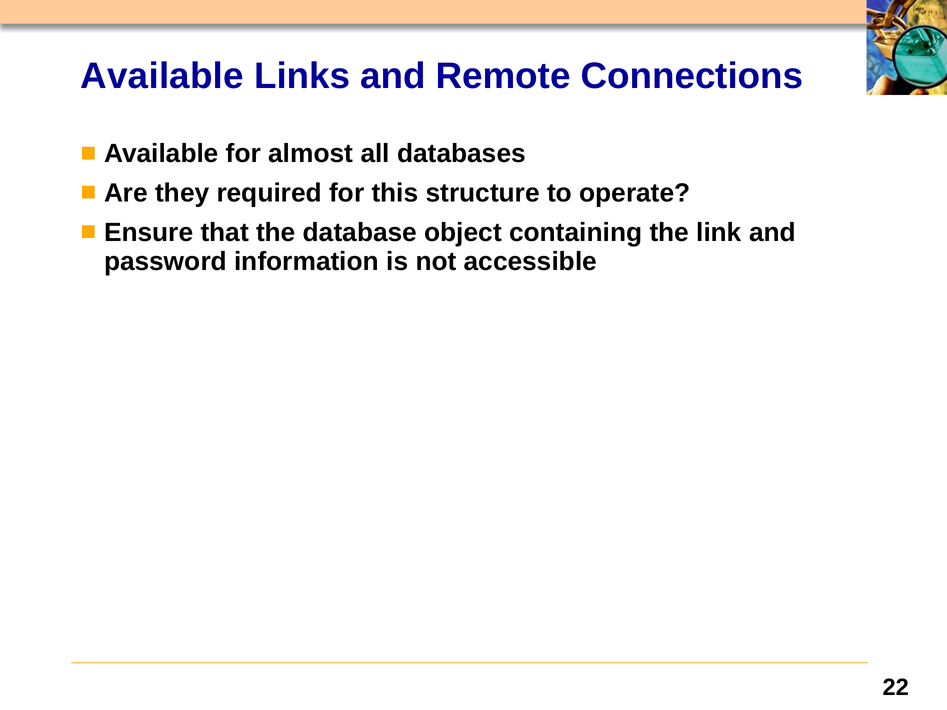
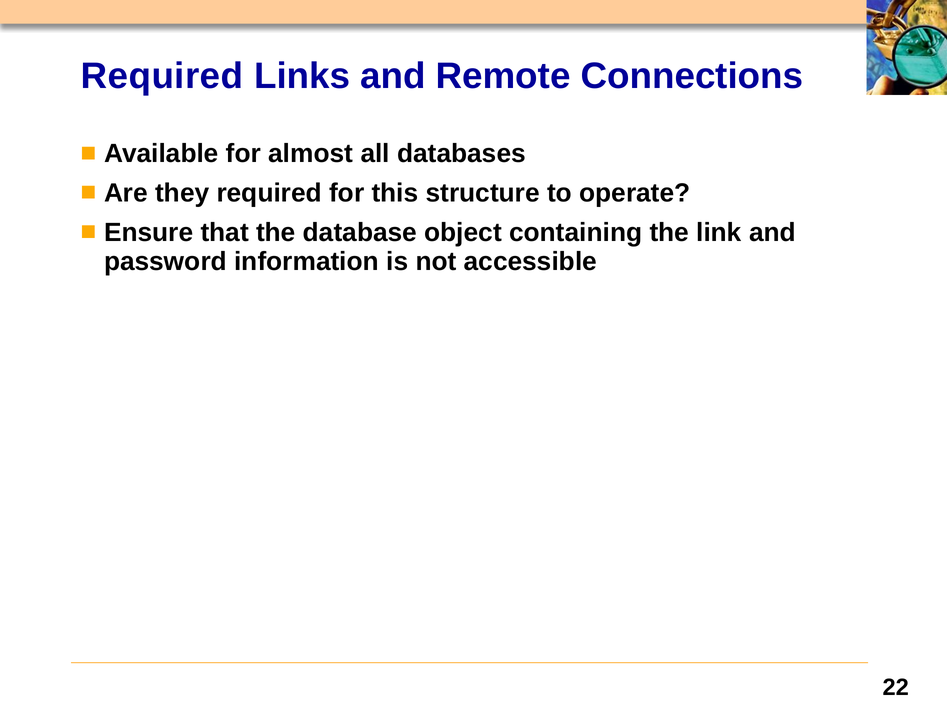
Available at (162, 76): Available -> Required
